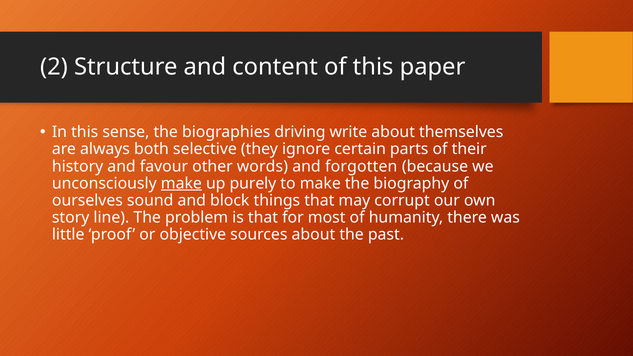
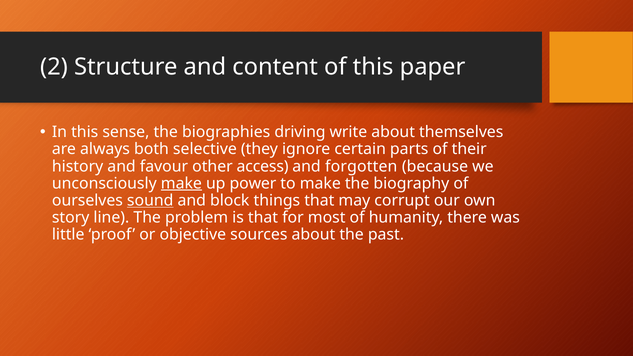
words: words -> access
purely: purely -> power
sound underline: none -> present
